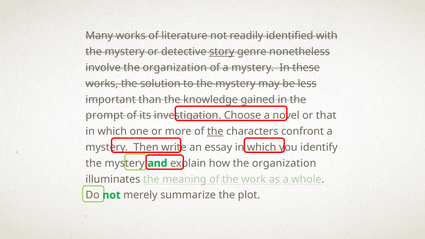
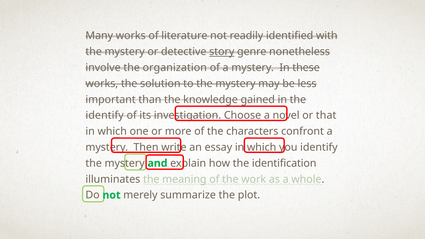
prompt at (105, 115): prompt -> identify
the at (215, 131) underline: present -> none
how the organization: organization -> identification
